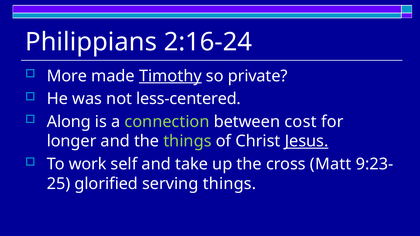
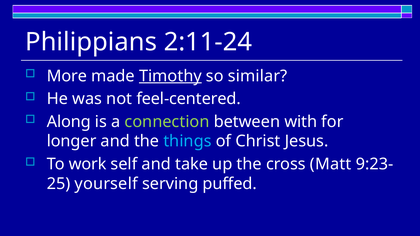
2:16-24: 2:16-24 -> 2:11-24
private: private -> similar
less-centered: less-centered -> feel-centered
cost: cost -> with
things at (187, 141) colour: light green -> light blue
Jesus underline: present -> none
glorified: glorified -> yourself
serving things: things -> puffed
